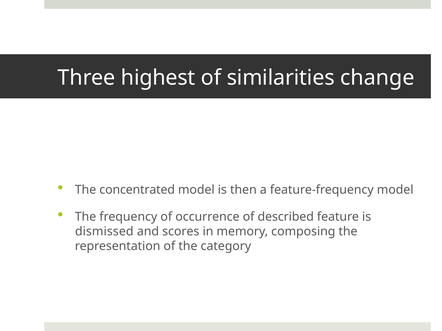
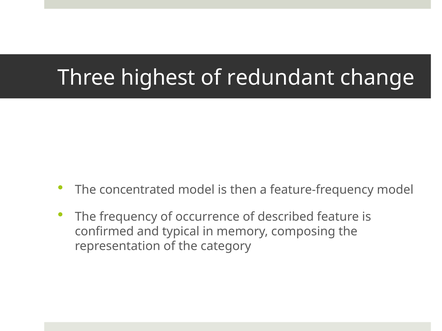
similarities: similarities -> redundant
dismissed: dismissed -> confirmed
scores: scores -> typical
